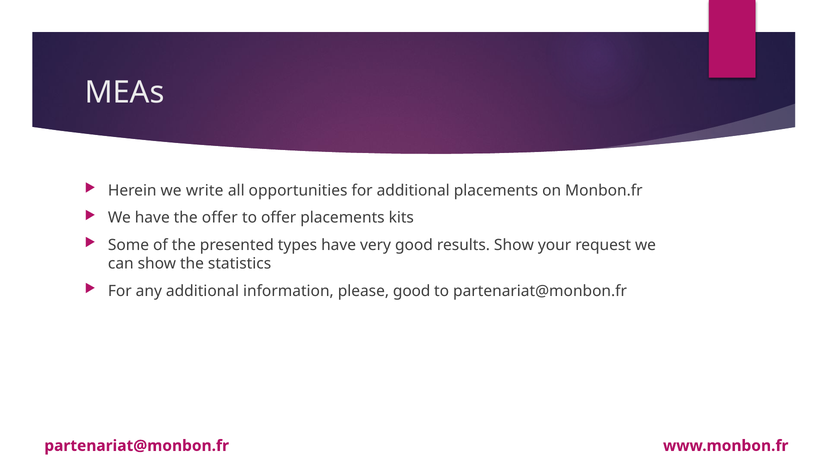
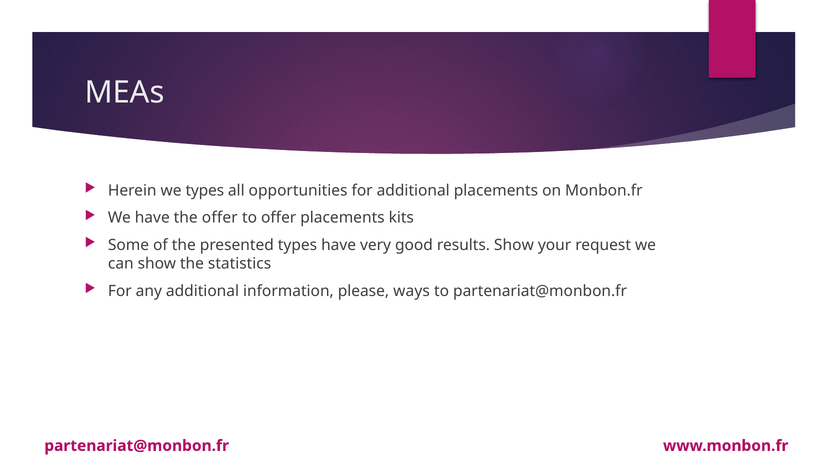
we write: write -> types
please good: good -> ways
